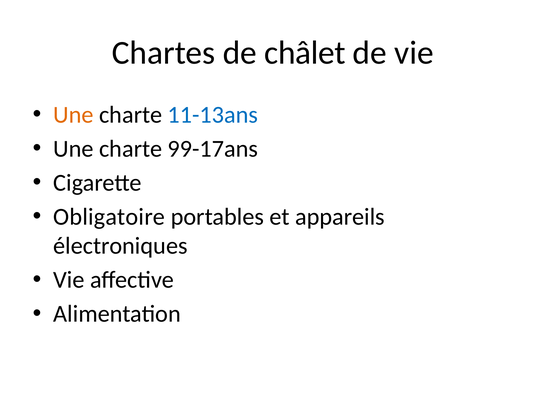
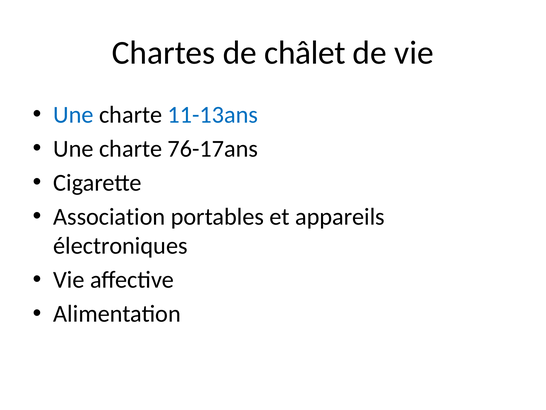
Une at (73, 115) colour: orange -> blue
99-17ans: 99-17ans -> 76-17ans
Obligatoire: Obligatoire -> Association
